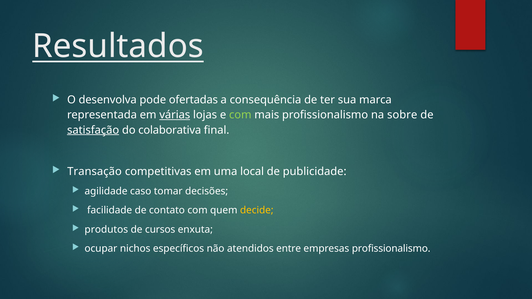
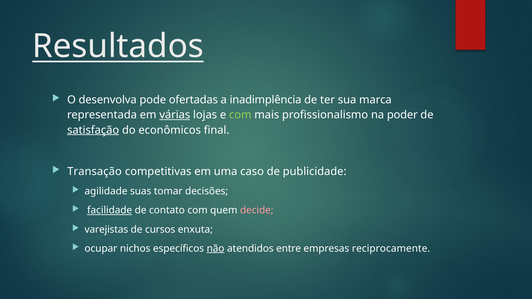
consequência: consequência -> inadimplência
sobre: sobre -> poder
colaborativa: colaborativa -> econômicos
local: local -> caso
caso: caso -> suas
facilidade underline: none -> present
decide colour: yellow -> pink
produtos: produtos -> varejistas
não underline: none -> present
empresas profissionalismo: profissionalismo -> reciprocamente
